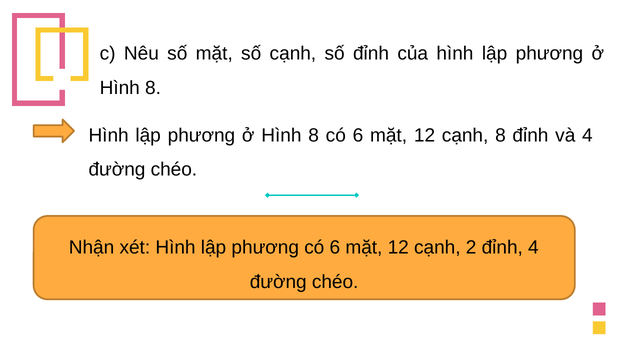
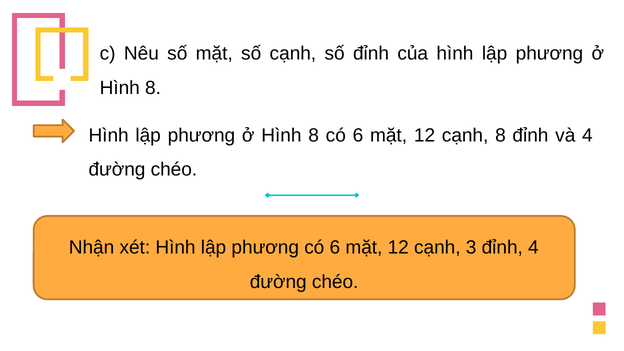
2: 2 -> 3
